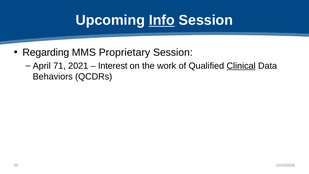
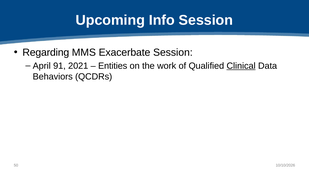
Info underline: present -> none
Proprietary: Proprietary -> Exacerbate
71: 71 -> 91
Interest: Interest -> Entities
